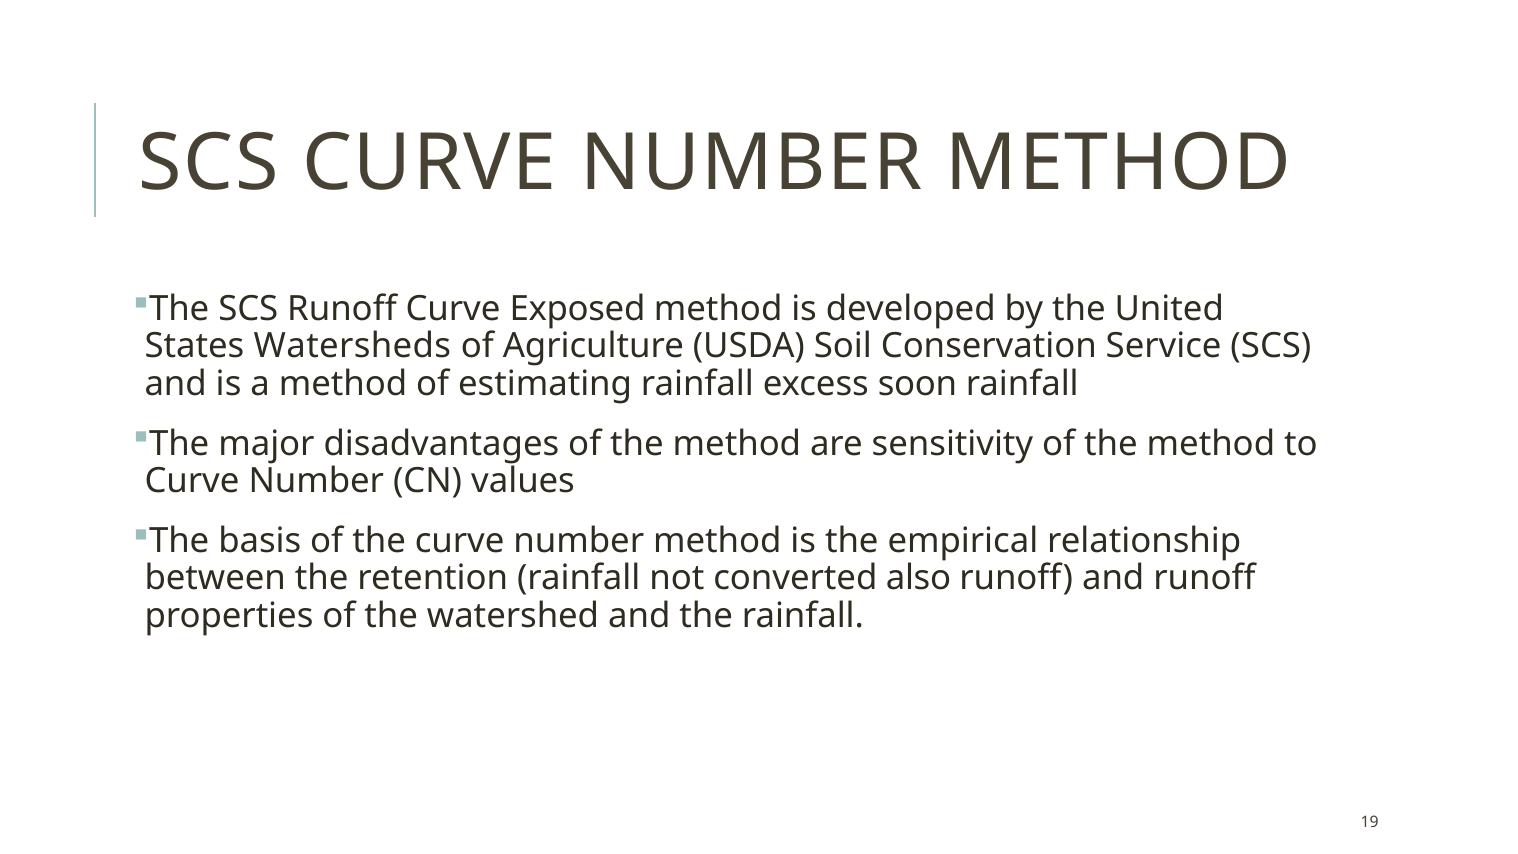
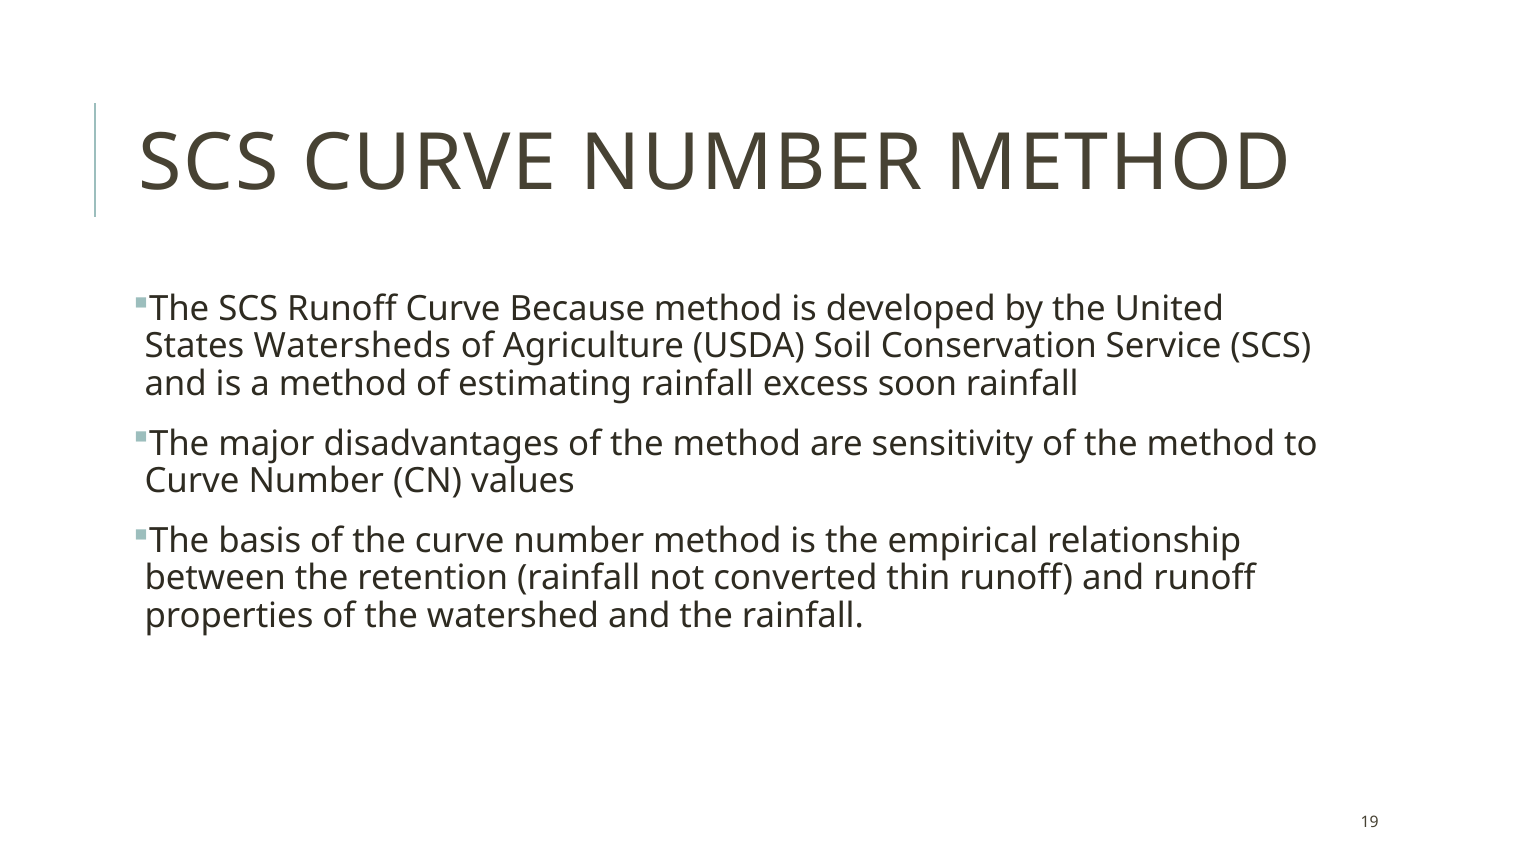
Exposed: Exposed -> Because
also: also -> thin
